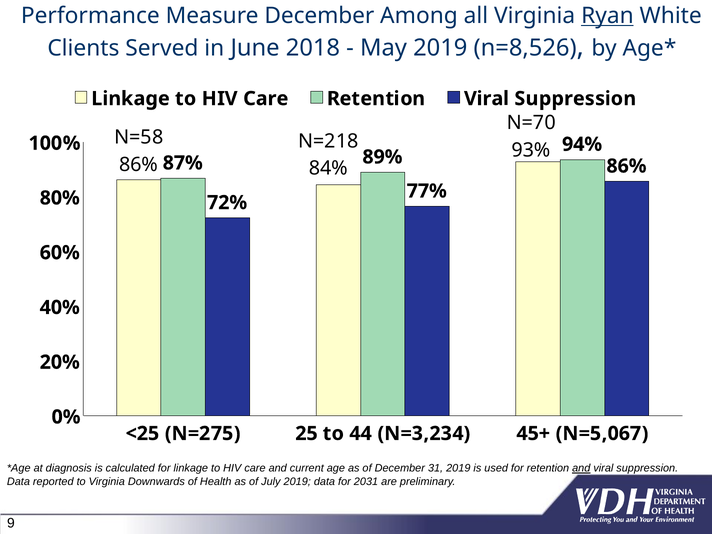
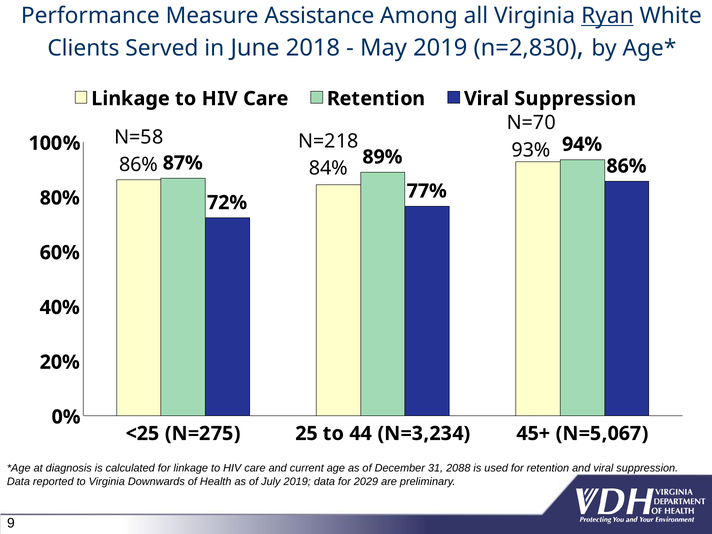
Measure December: December -> Assistance
n=8,526: n=8,526 -> n=2,830
31 2019: 2019 -> 2088
and at (581, 468) underline: present -> none
2031: 2031 -> 2029
